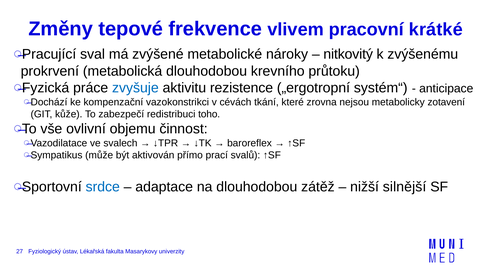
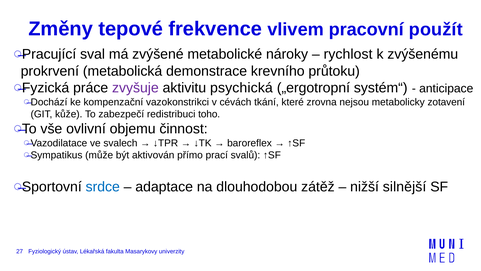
krátké: krátké -> použít
nitkovitý: nitkovitý -> rychlost
metabolická dlouhodobou: dlouhodobou -> demonstrace
zvyšuje colour: blue -> purple
rezistence: rezistence -> psychická
